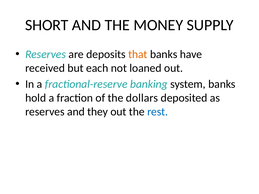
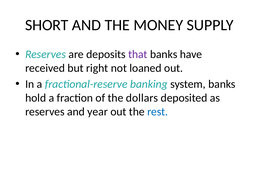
that colour: orange -> purple
each: each -> right
they: they -> year
